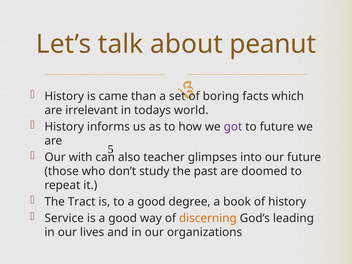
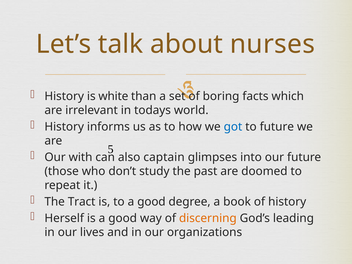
peanut: peanut -> nurses
came: came -> white
got colour: purple -> blue
teacher: teacher -> captain
Service: Service -> Herself
